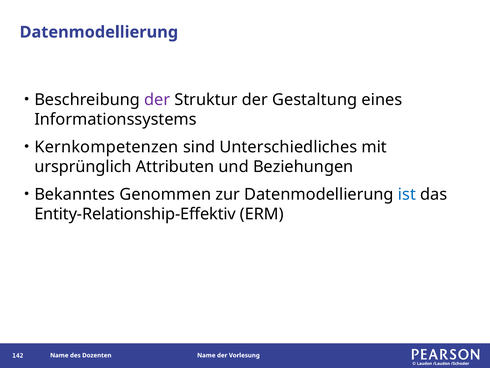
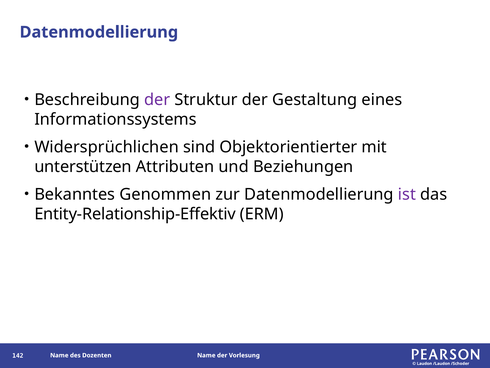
Kernkompetenzen: Kernkompetenzen -> Widersprüchlichen
Unterschiedliches: Unterschiedliches -> Objektorientierter
ursprünglich: ursprünglich -> unterstützen
ist colour: blue -> purple
